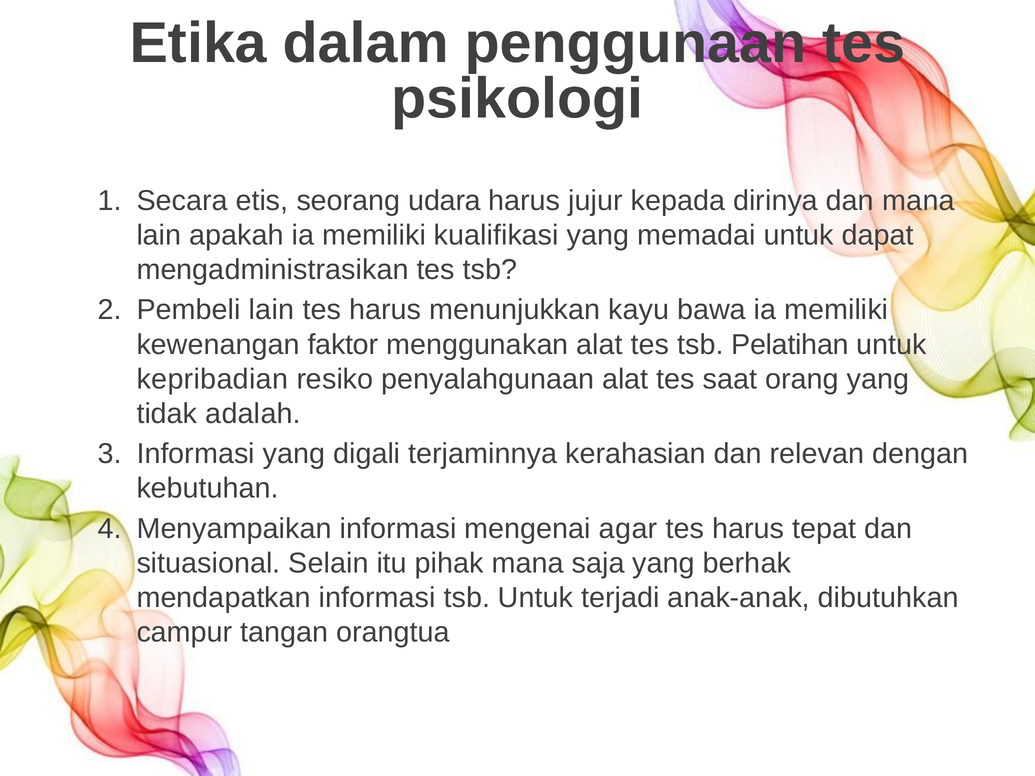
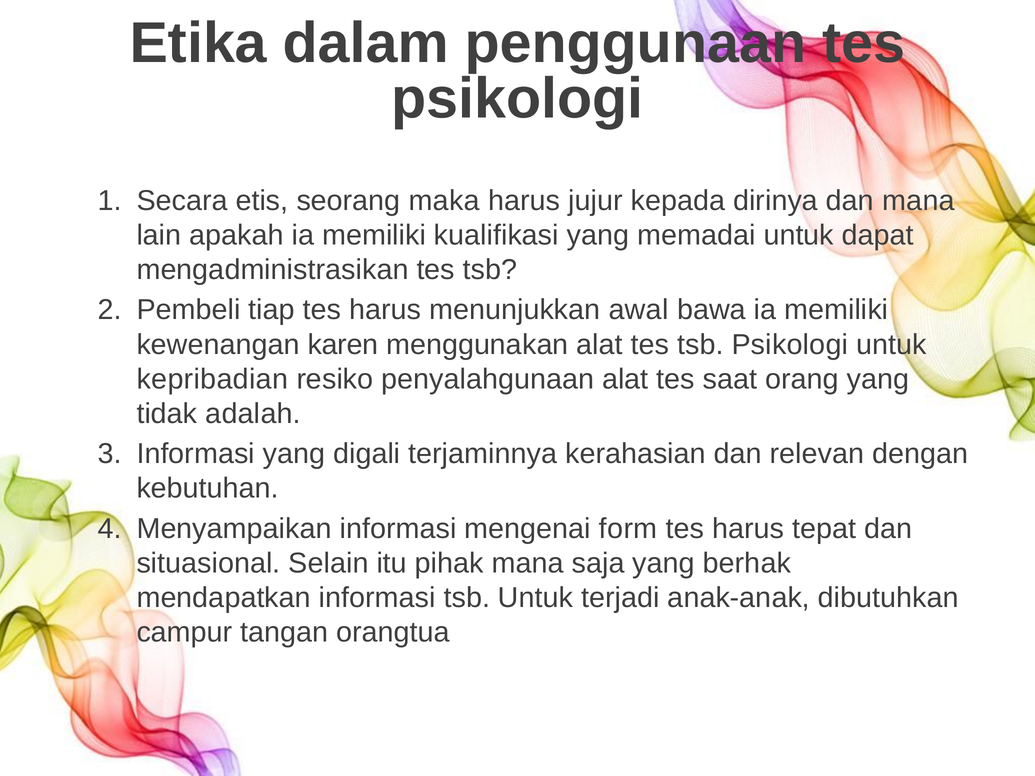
udara: udara -> maka
Pembeli lain: lain -> tiap
kayu: kayu -> awal
faktor: faktor -> karen
tsb Pelatihan: Pelatihan -> Psikologi
agar: agar -> form
